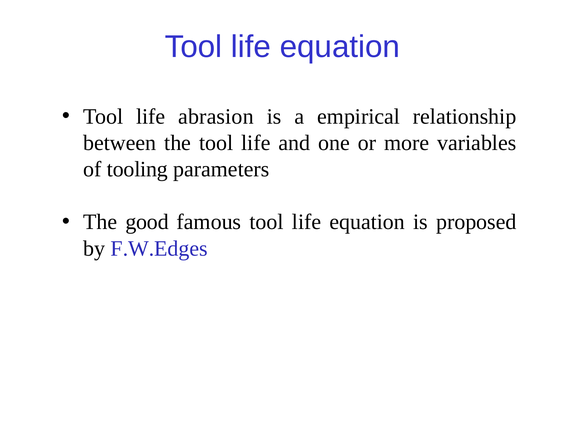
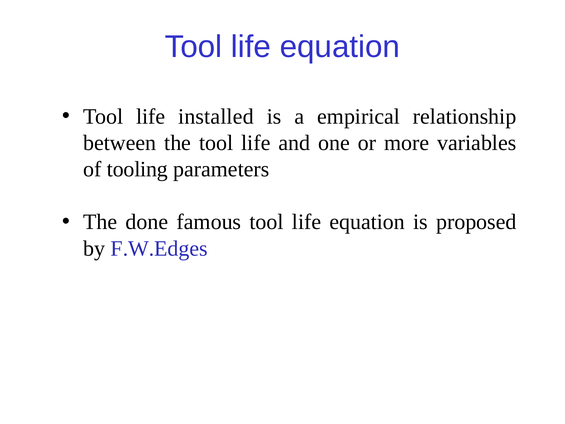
abrasion: abrasion -> installed
good: good -> done
